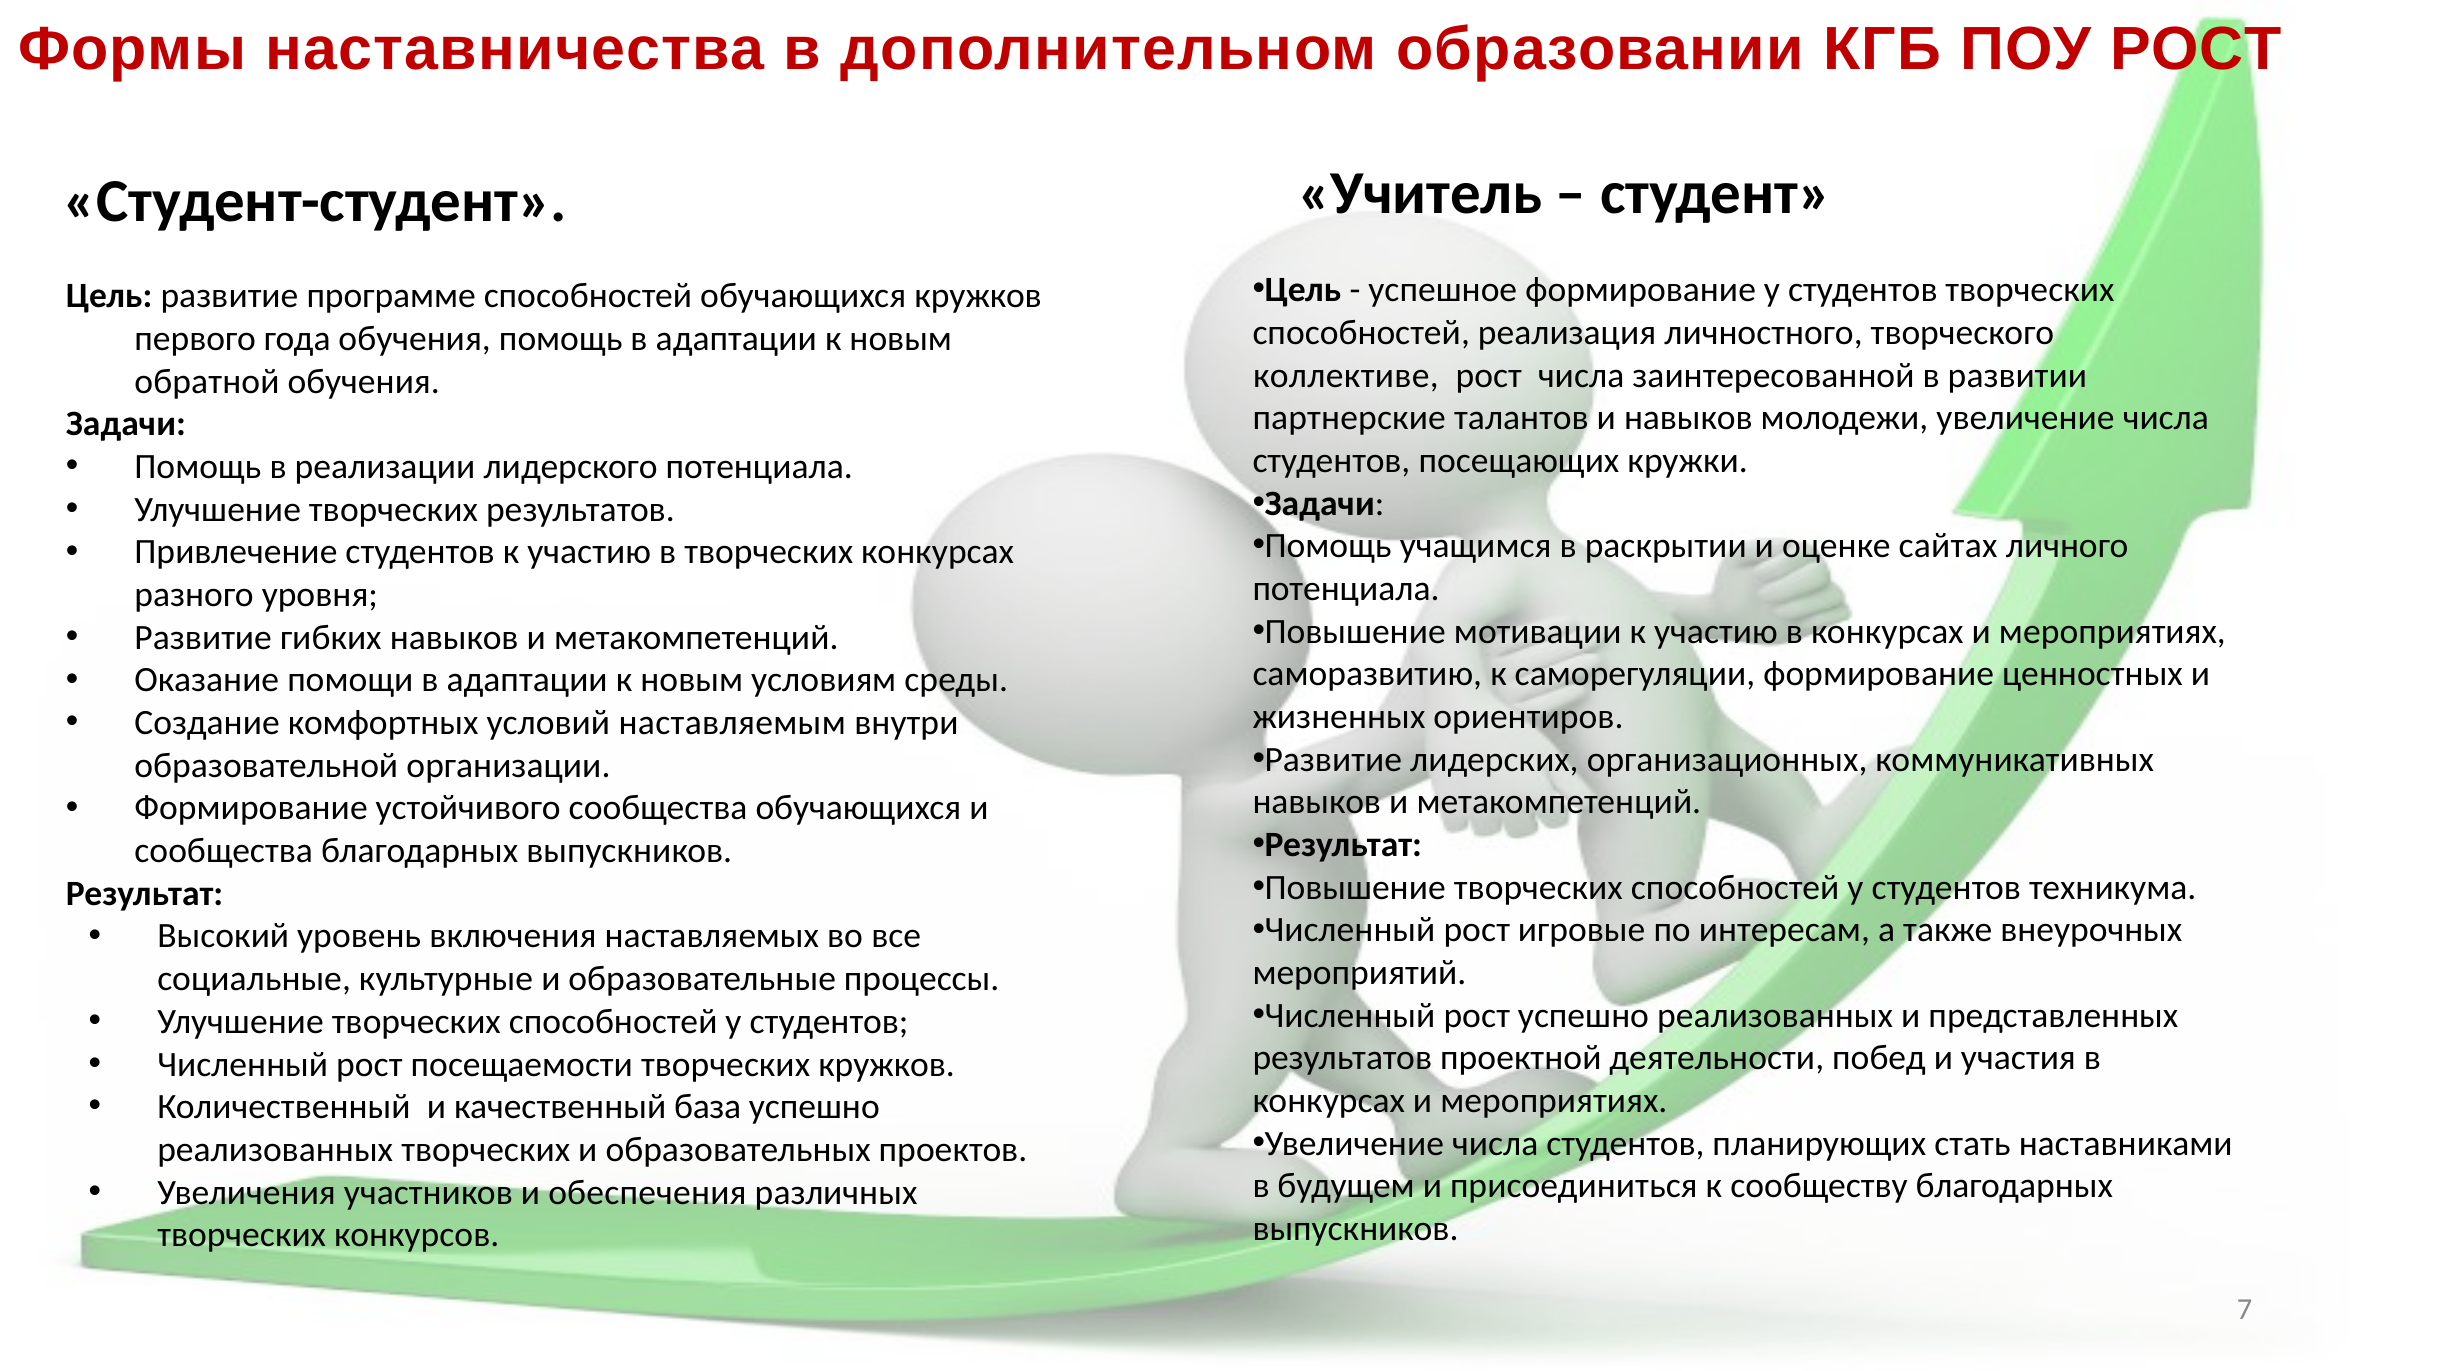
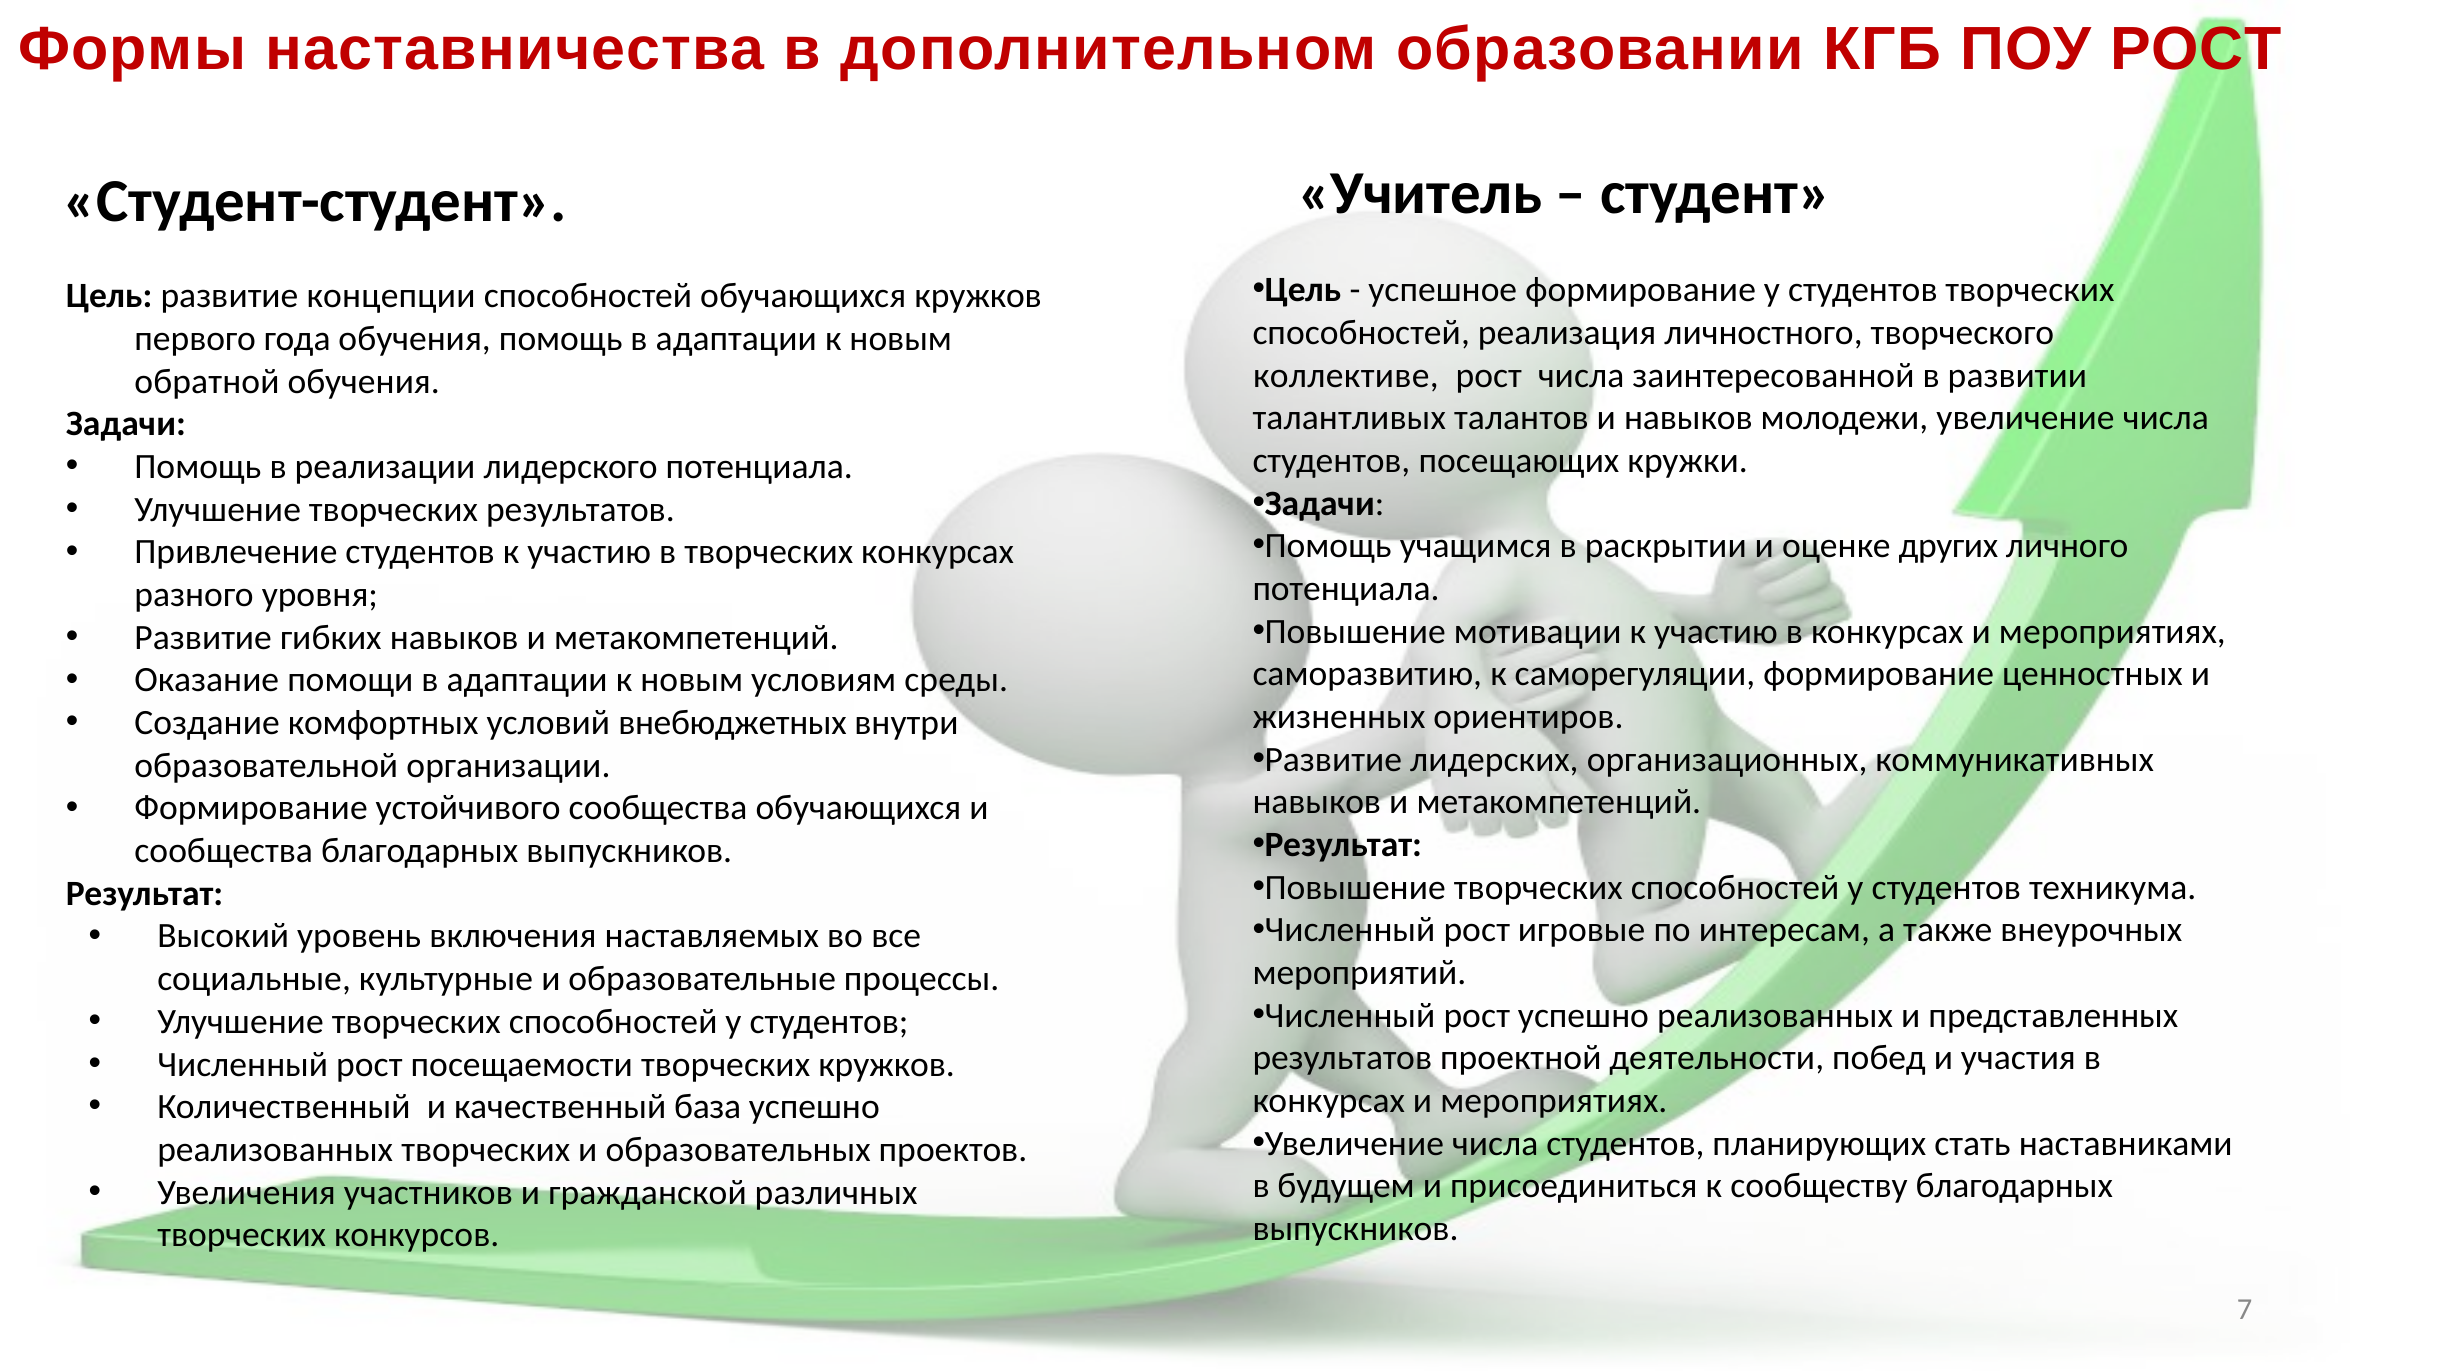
программе: программе -> концепции
партнерские: партнерские -> талантливых
сайтах: сайтах -> других
наставляемым: наставляемым -> внебюджетных
обеспечения: обеспечения -> гражданской
